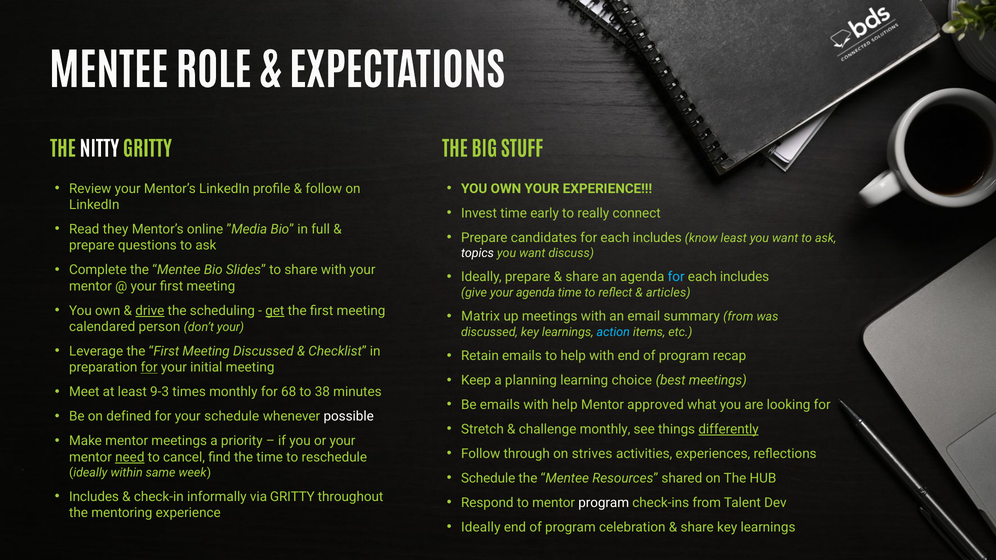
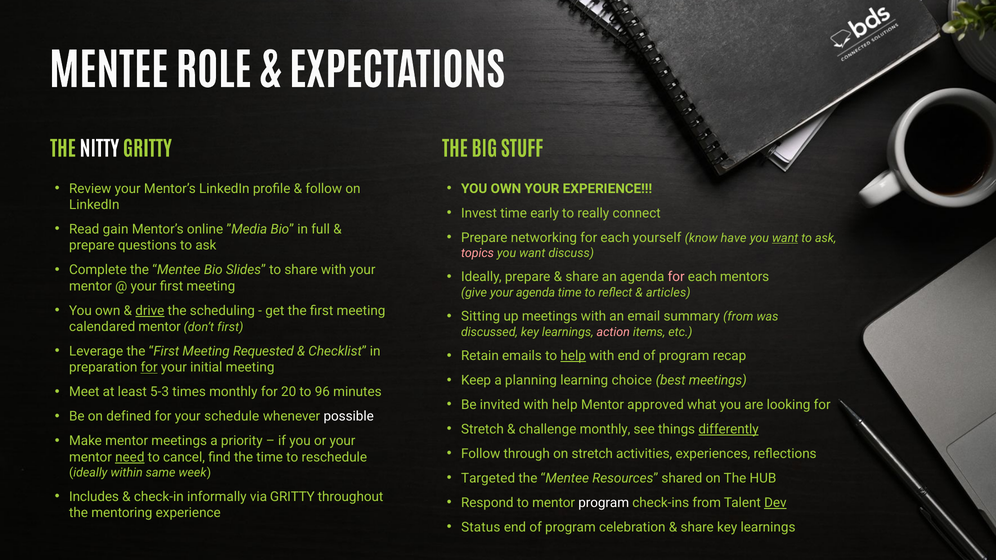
they: they -> gain
candidates: candidates -> networking
includes at (657, 238): includes -> yourself
know least: least -> have
want at (785, 238) underline: none -> present
topics colour: white -> pink
for at (676, 277) colour: light blue -> pink
includes at (745, 277): includes -> mentors
get underline: present -> none
Matrix: Matrix -> Sitting
calendared person: person -> mentor
don’t your: your -> first
action colour: light blue -> pink
Meeting Discussed: Discussed -> Requested
help at (573, 356) underline: none -> present
9-3: 9-3 -> 5-3
68: 68 -> 20
38: 38 -> 96
Be emails: emails -> invited
on strives: strives -> stretch
Schedule at (488, 478): Schedule -> Targeted
Dev underline: none -> present
Ideally at (481, 527): Ideally -> Status
